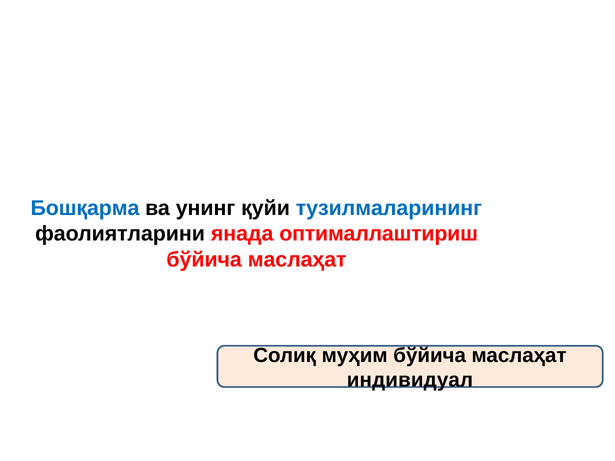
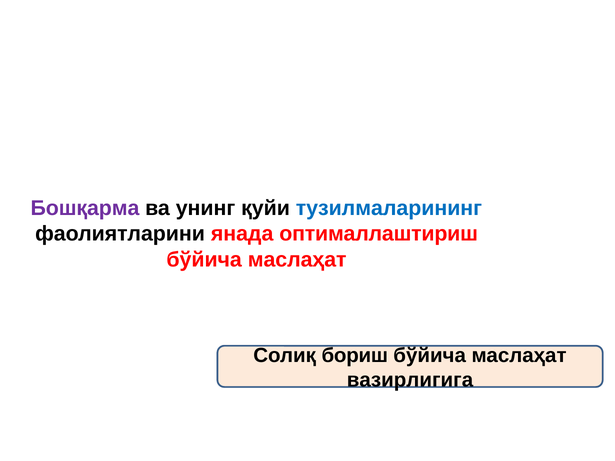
Бошқарма colour: blue -> purple
муҳим: муҳим -> бориш
индивидуал: индивидуал -> вазирлигига
